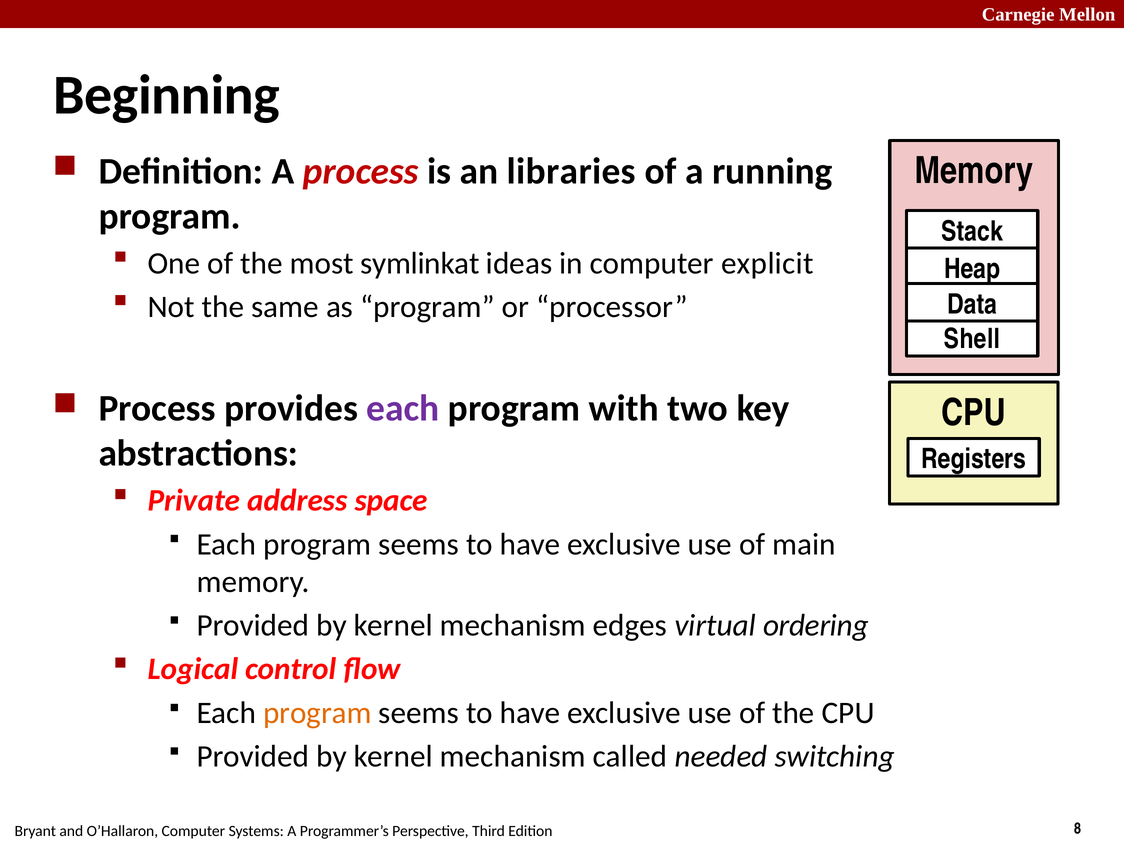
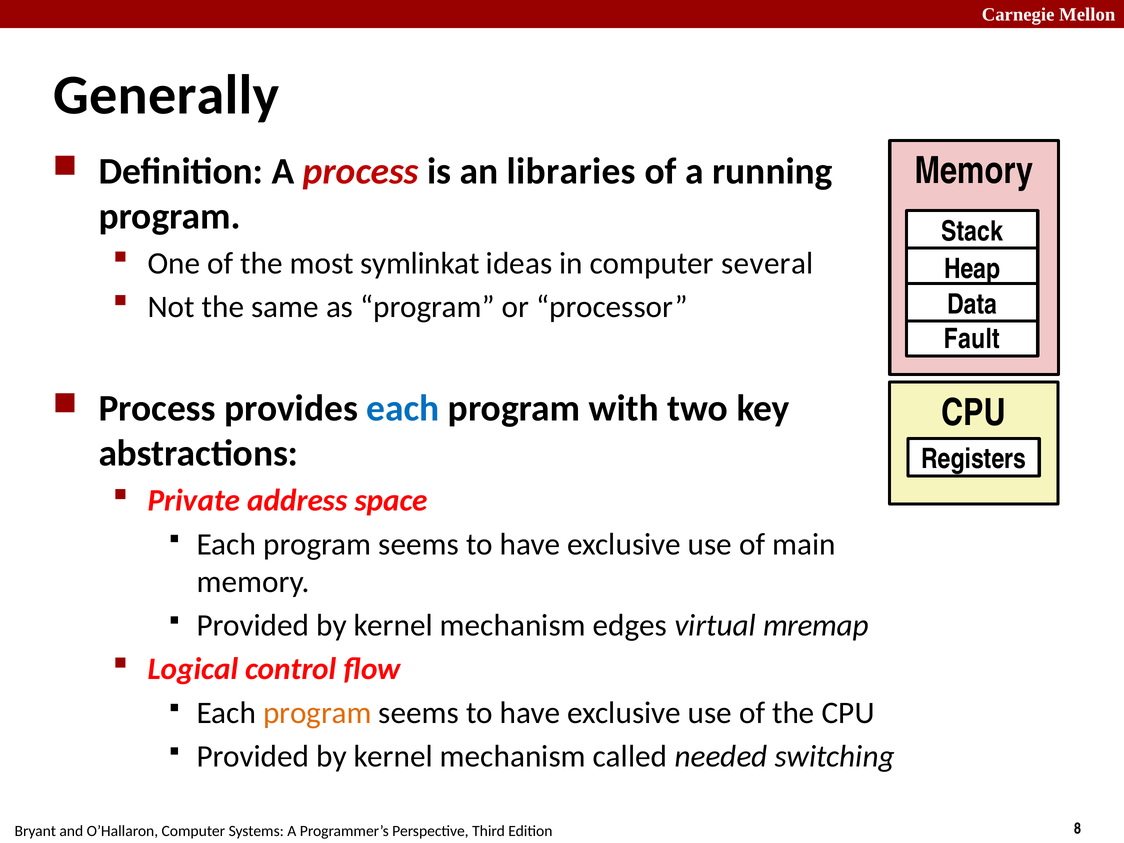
Beginning: Beginning -> Generally
explicit: explicit -> several
Shell: Shell -> Fault
each at (403, 409) colour: purple -> blue
ordering: ordering -> mremap
